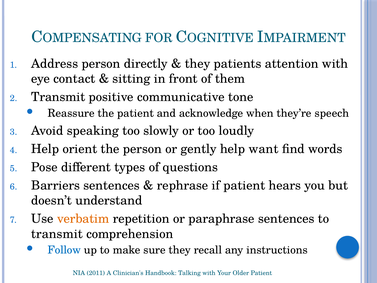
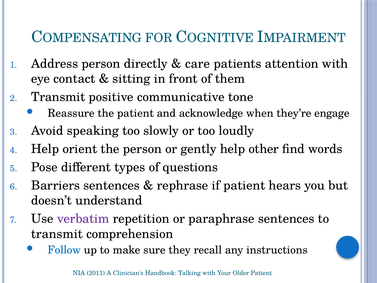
they at (198, 64): they -> care
speech: speech -> engage
want: want -> other
verbatim colour: orange -> purple
